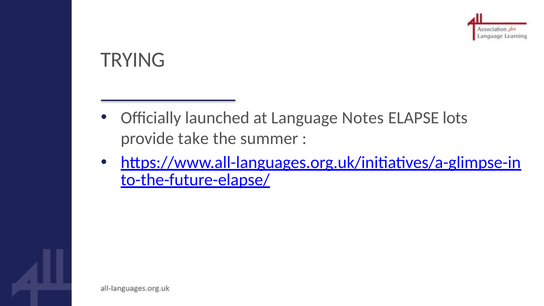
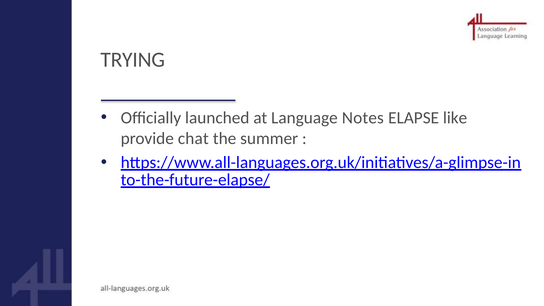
lots: lots -> like
take: take -> chat
